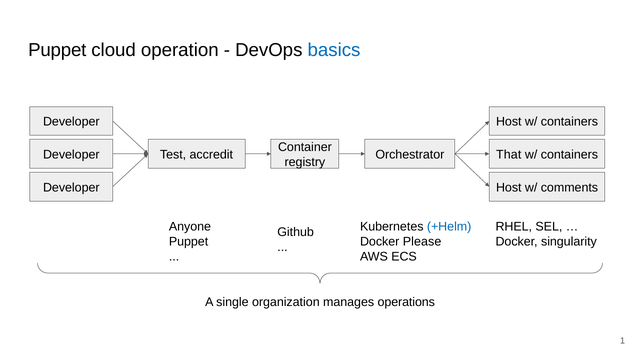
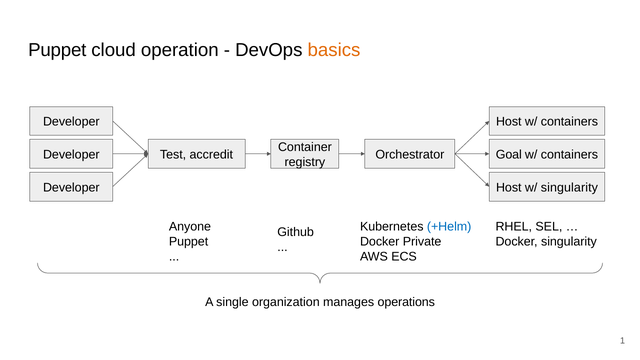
basics colour: blue -> orange
That: That -> Goal
w/ comments: comments -> singularity
Please: Please -> Private
